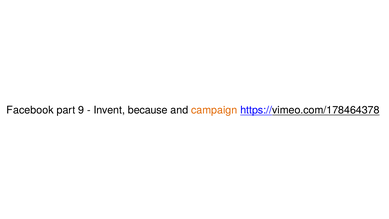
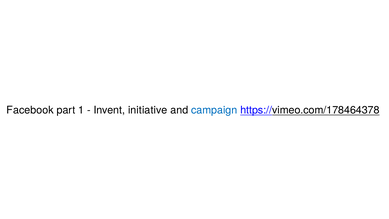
9: 9 -> 1
because: because -> initiative
campaign colour: orange -> blue
